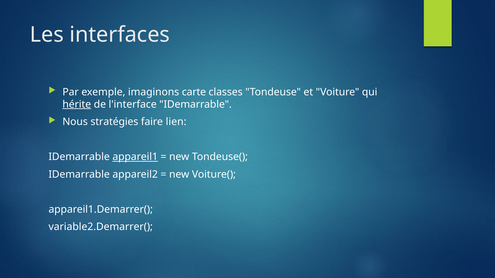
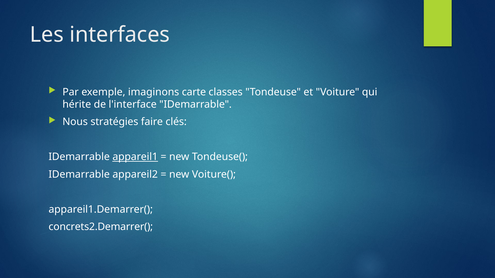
hérite underline: present -> none
lien: lien -> clés
variable2.Demarrer(: variable2.Demarrer( -> concrets2.Demarrer(
